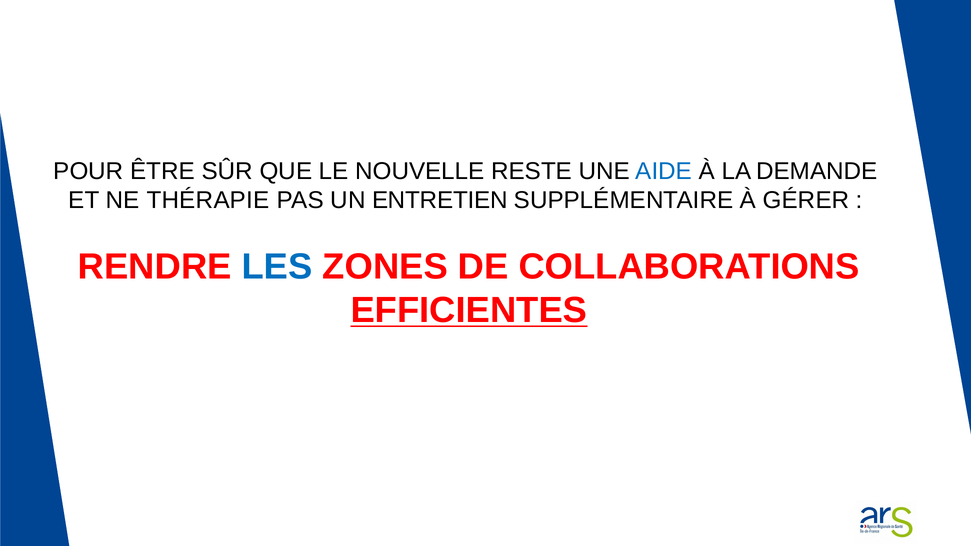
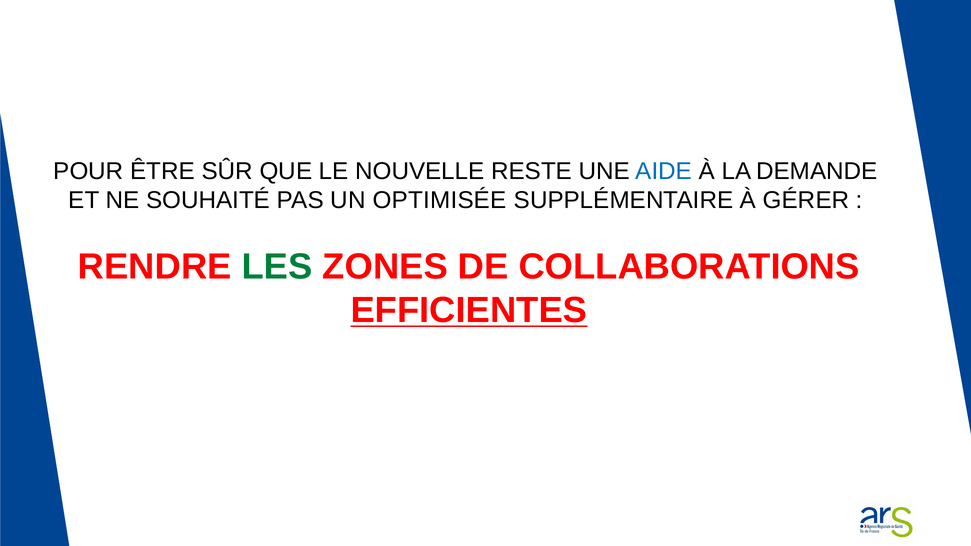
THÉRAPIE: THÉRAPIE -> SOUHAITÉ
ENTRETIEN: ENTRETIEN -> OPTIMISÉE
LES colour: blue -> green
